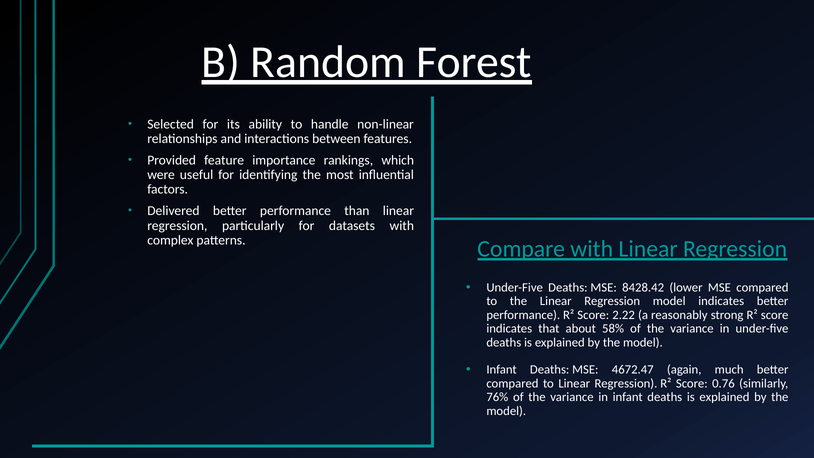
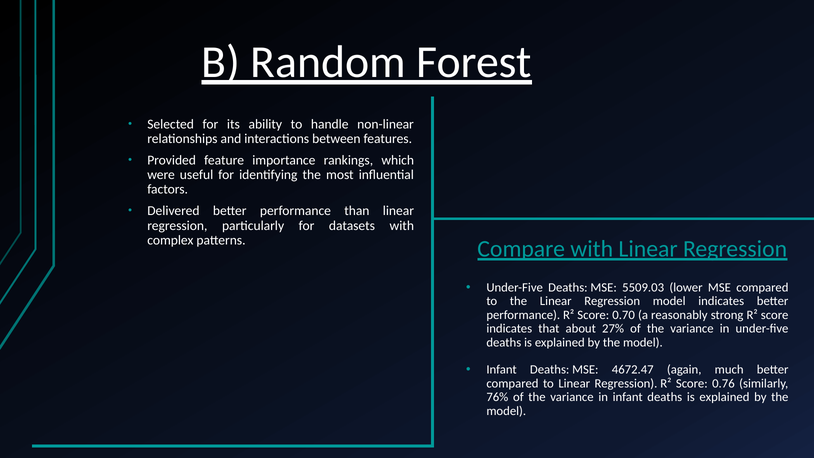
8428.42: 8428.42 -> 5509.03
2.22: 2.22 -> 0.70
58%: 58% -> 27%
